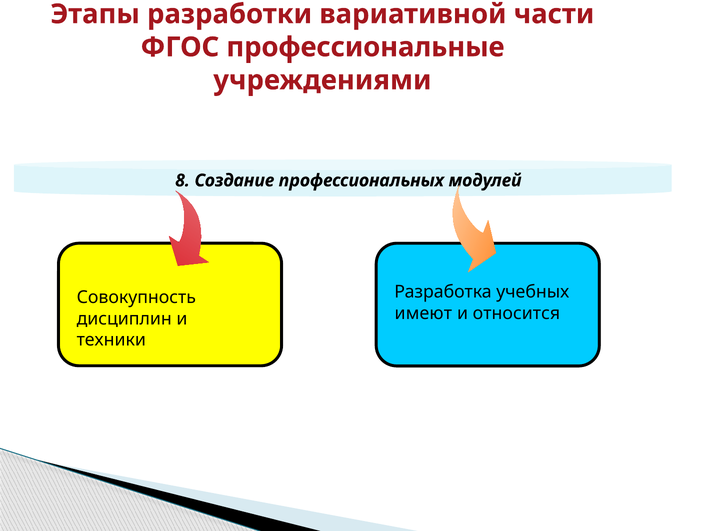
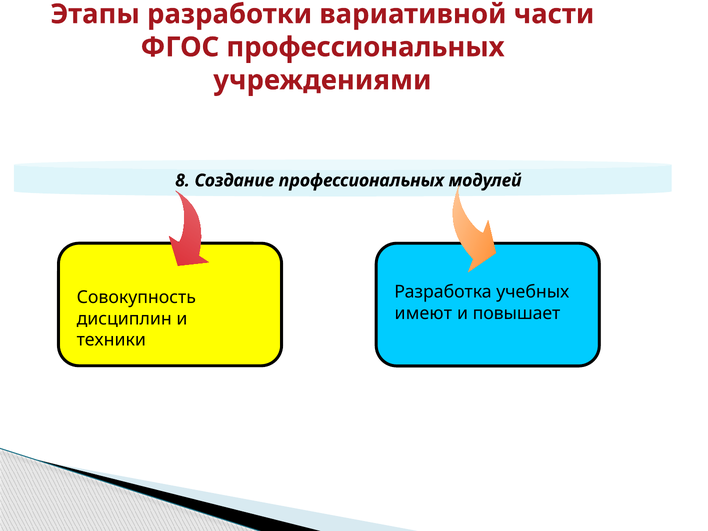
ФГОС профессиональные: профессиональные -> профессиональных
относится: относится -> повышает
